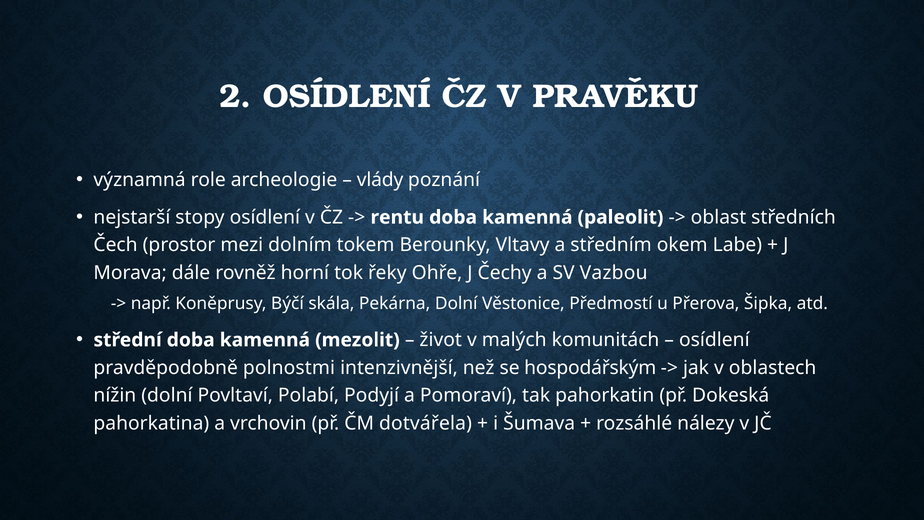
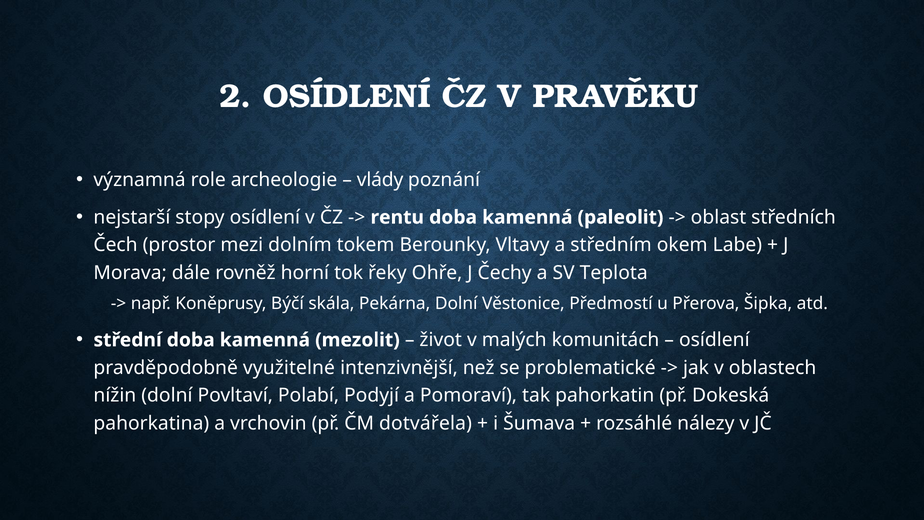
Vazbou: Vazbou -> Teplota
polnostmi: polnostmi -> využitelné
hospodářským: hospodářským -> problematické
